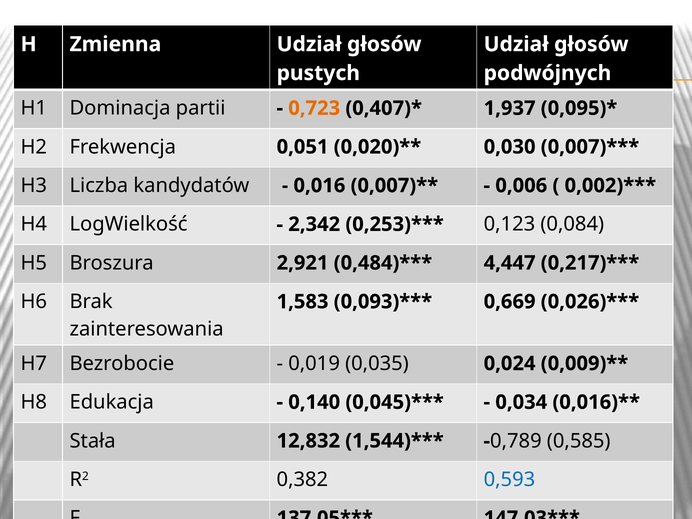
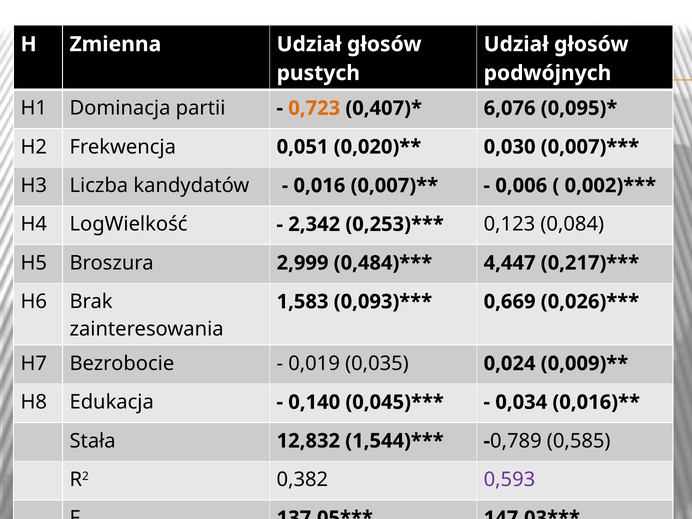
1,937: 1,937 -> 6,076
2,921: 2,921 -> 2,999
0,593 colour: blue -> purple
